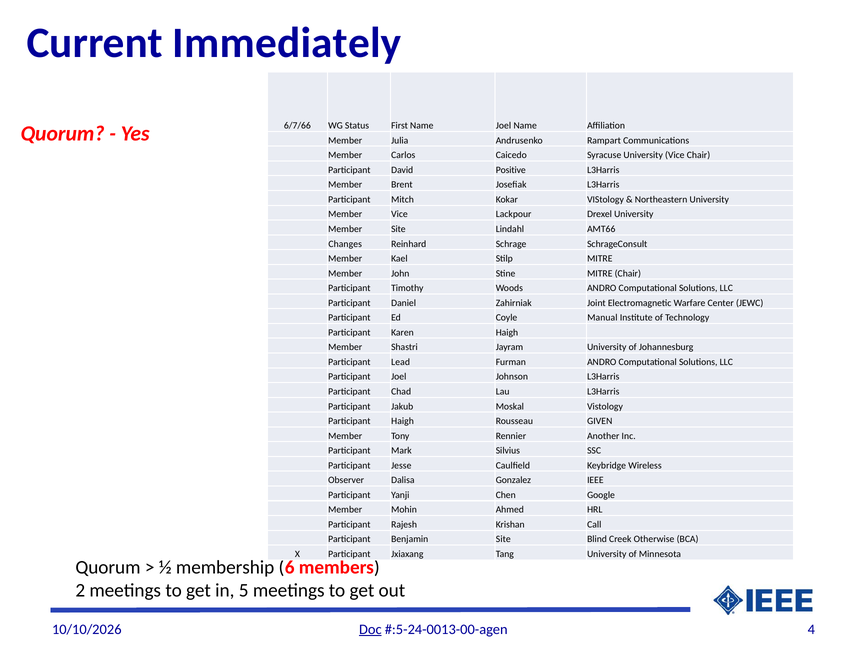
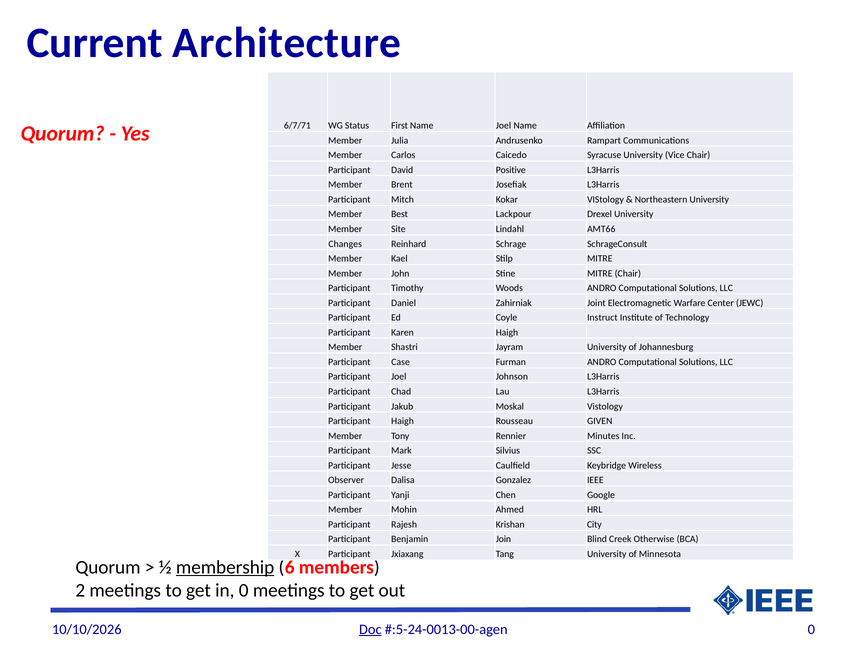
Immediately: Immediately -> Architecture
6/7/66: 6/7/66 -> 6/7/71
Member Vice: Vice -> Best
Manual: Manual -> Instruct
Lead: Lead -> Case
Another: Another -> Minutes
Call: Call -> City
Benjamin Site: Site -> Join
membership underline: none -> present
in 5: 5 -> 0
4 at (811, 630): 4 -> 0
